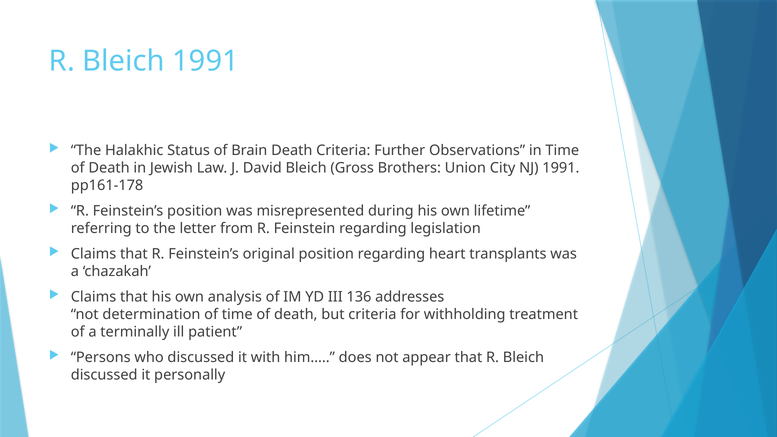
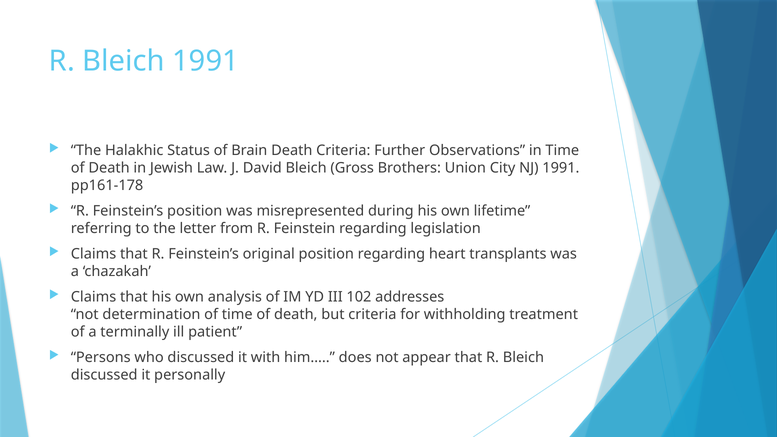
136: 136 -> 102
